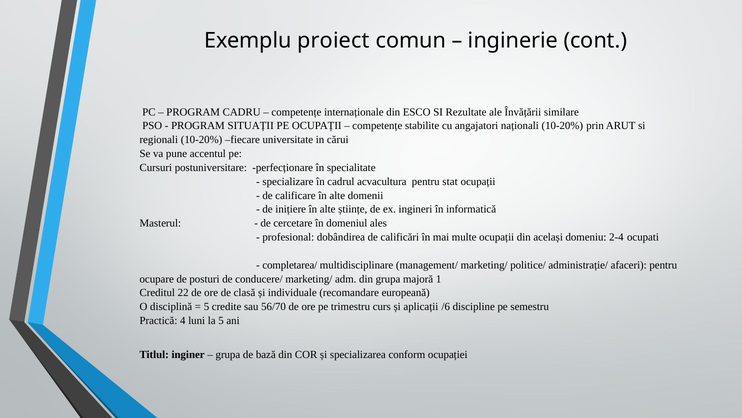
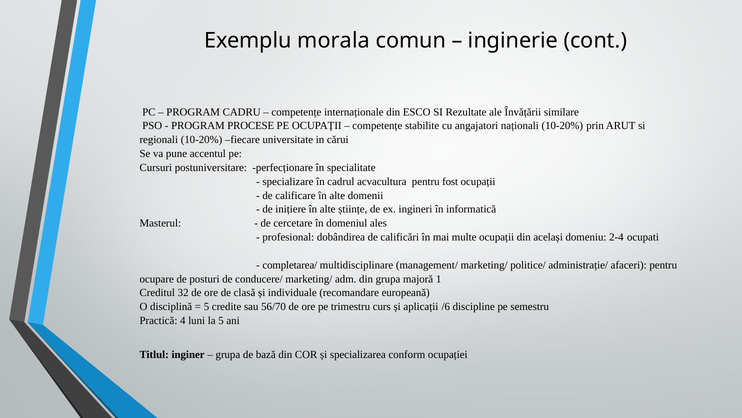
proiect: proiect -> morala
SITUAȚII: SITUAȚII -> PROCESE
stat: stat -> fost
22: 22 -> 32
